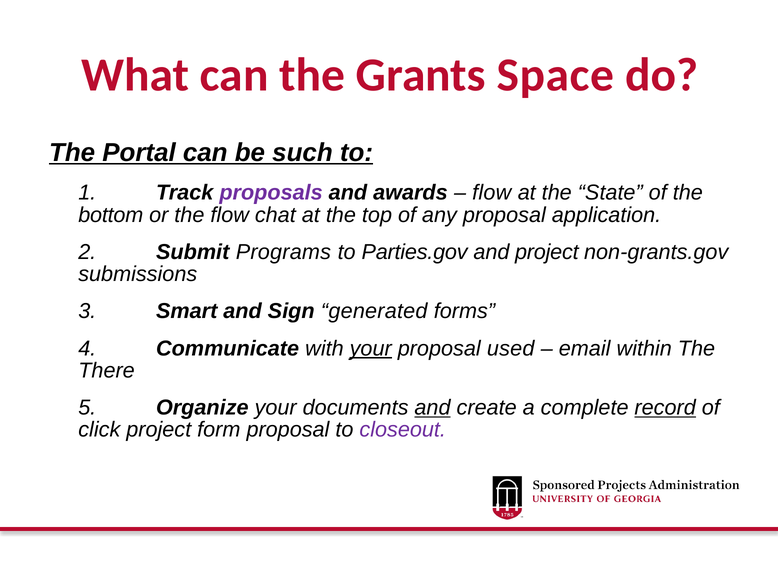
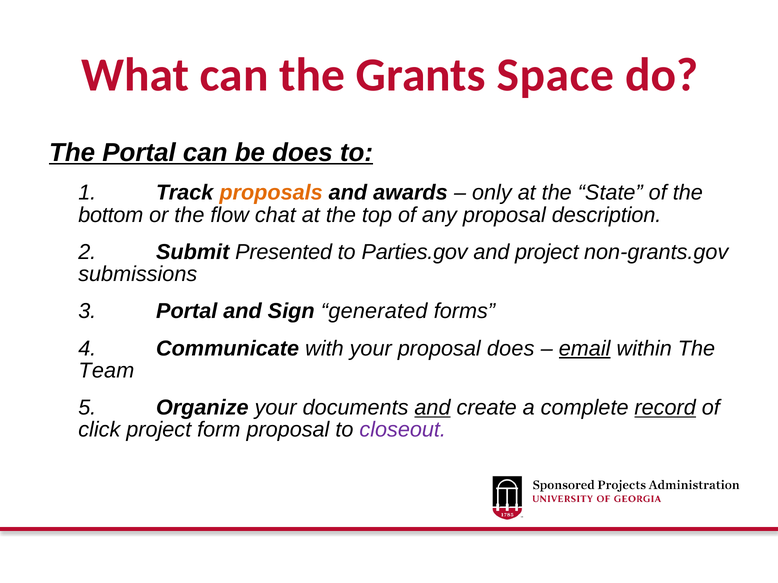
be such: such -> does
proposals colour: purple -> orange
flow at (492, 193): flow -> only
application: application -> description
Programs: Programs -> Presented
3 Smart: Smart -> Portal
your at (371, 349) underline: present -> none
proposal used: used -> does
email underline: none -> present
There: There -> Team
